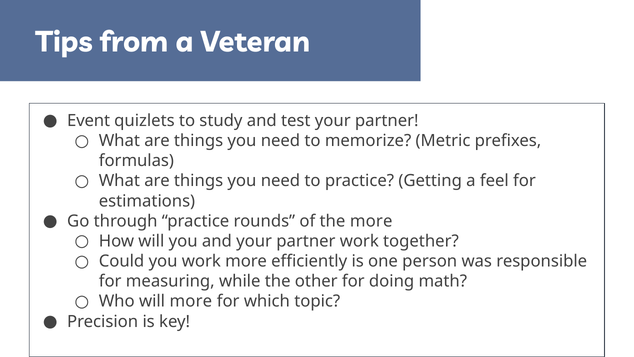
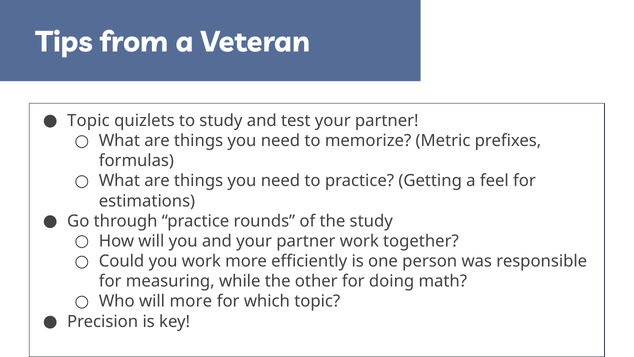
Event at (89, 121): Event -> Topic
the more: more -> study
